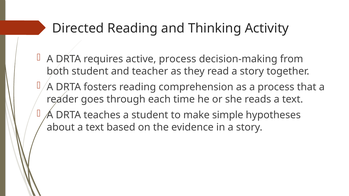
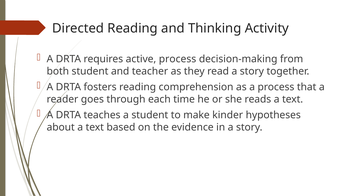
simple: simple -> kinder
